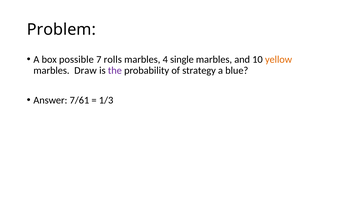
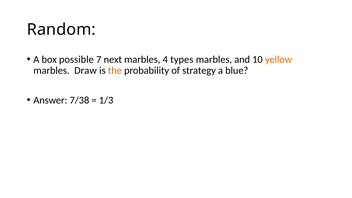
Problem: Problem -> Random
rolls: rolls -> next
single: single -> types
the colour: purple -> orange
7/61: 7/61 -> 7/38
